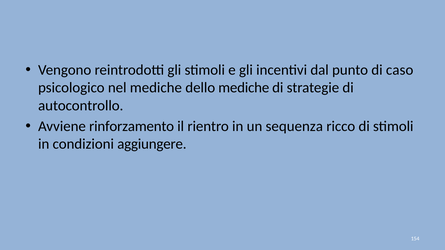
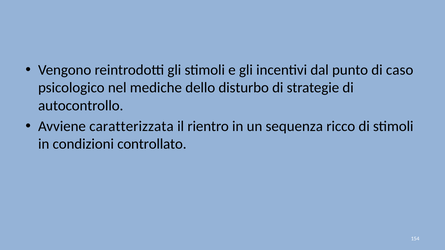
dello mediche: mediche -> disturbo
rinforzamento: rinforzamento -> caratterizzata
aggiungere: aggiungere -> controllato
